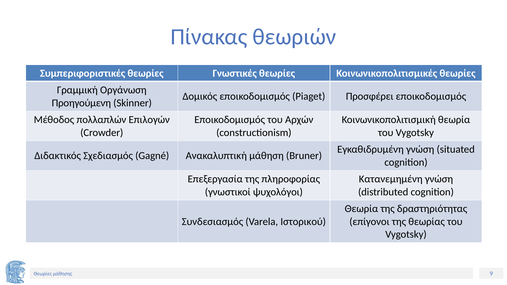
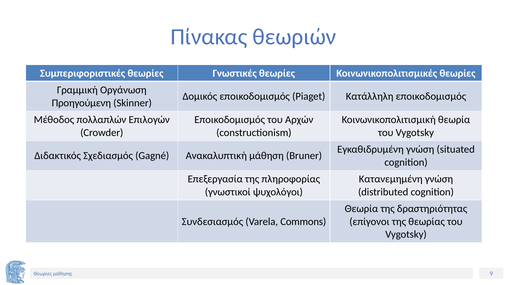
Προσφέρει: Προσφέρει -> Κατάλληλη
Ιστορικού: Ιστορικού -> Commons
